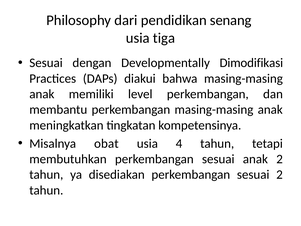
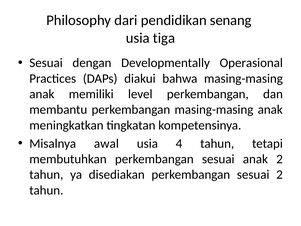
Dimodifikasi: Dimodifikasi -> Operasional
obat: obat -> awal
